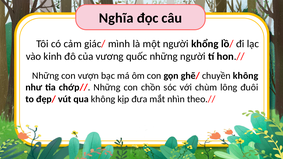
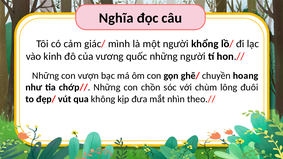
chuyền không: không -> hoang
